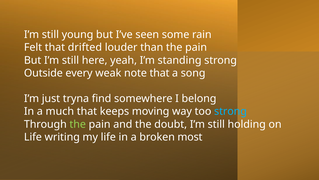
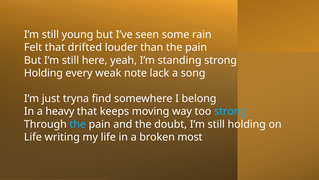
Outside at (43, 73): Outside -> Holding
note that: that -> lack
much: much -> heavy
the at (78, 124) colour: light green -> light blue
